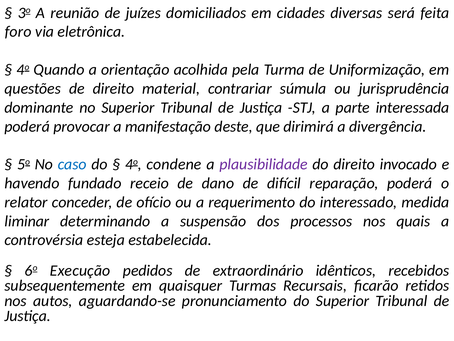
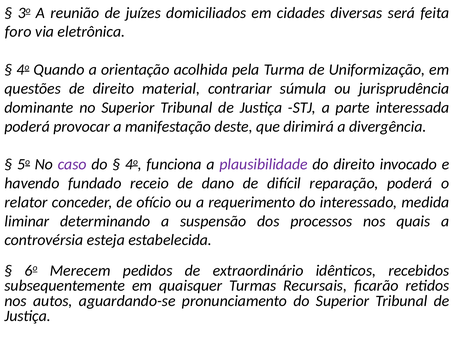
caso colour: blue -> purple
condene: condene -> funciona
Execução: Execução -> Merecem
